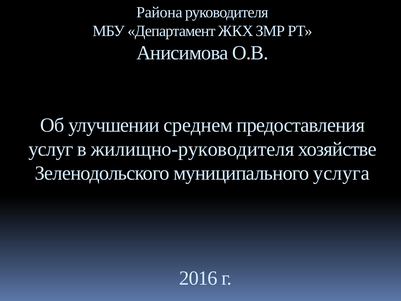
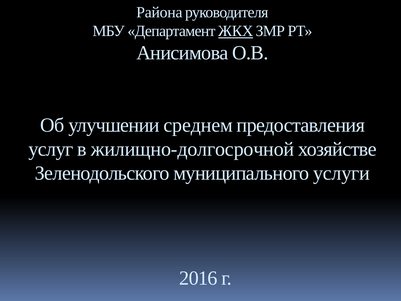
ЖКХ underline: none -> present
жилищно-руководителя: жилищно-руководителя -> жилищно-долгосрочной
услуга: услуга -> услуги
